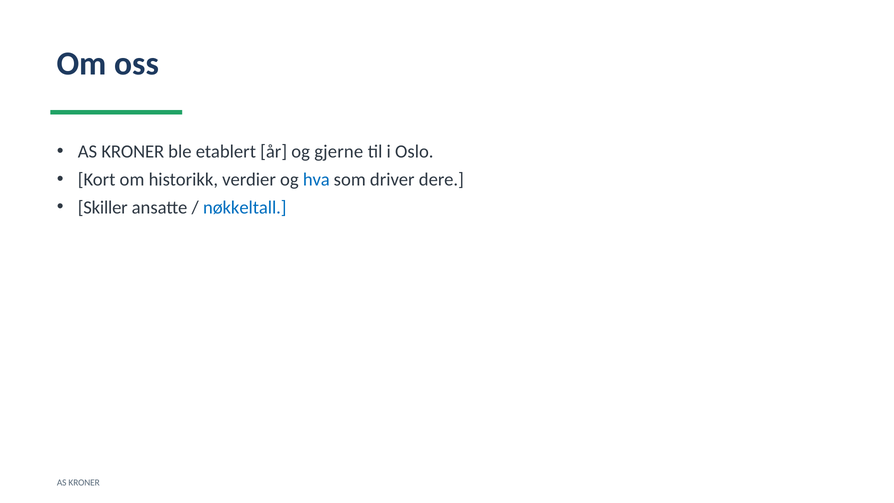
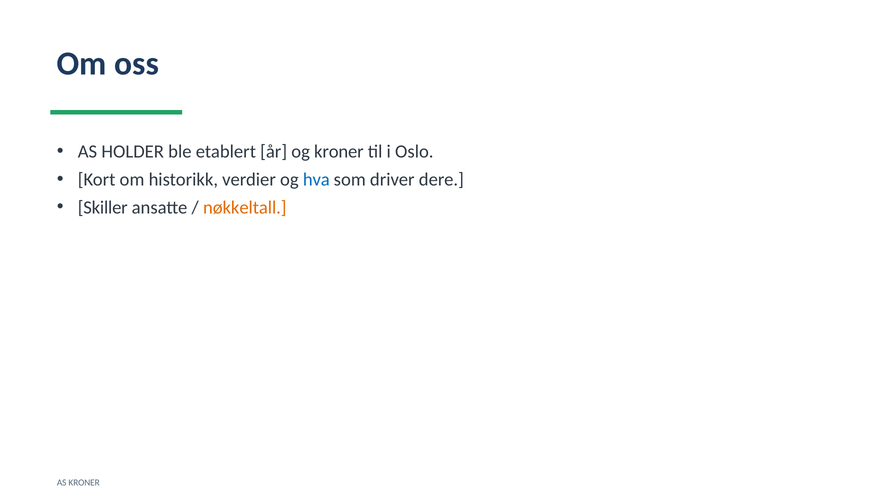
KRONER at (133, 151): KRONER -> HOLDER
og gjerne: gjerne -> kroner
nøkkeltall colour: blue -> orange
